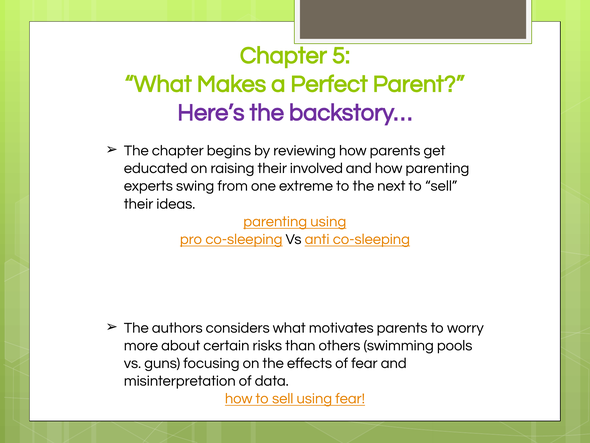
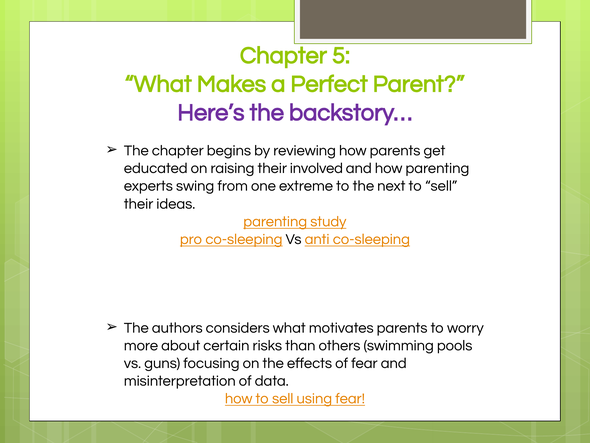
parenting using: using -> study
